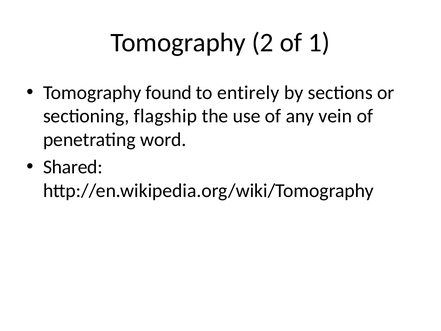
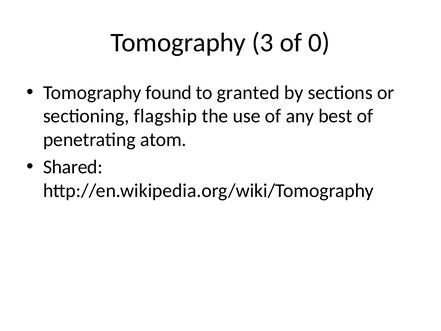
2: 2 -> 3
1: 1 -> 0
entirely: entirely -> granted
vein: vein -> best
word: word -> atom
